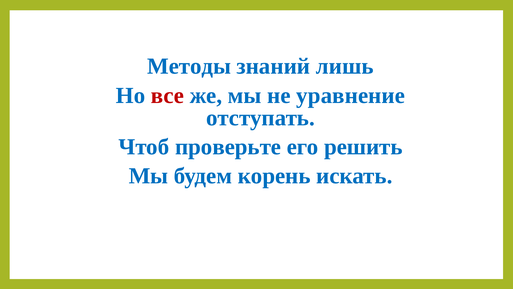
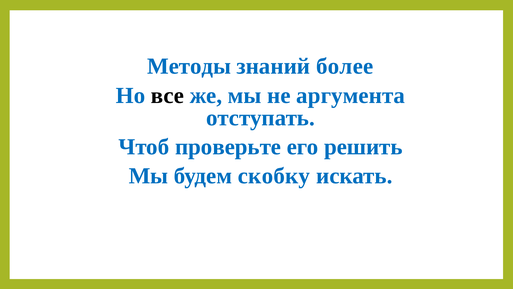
лишь: лишь -> более
все colour: red -> black
уравнение: уравнение -> аргумента
корень: корень -> скобку
